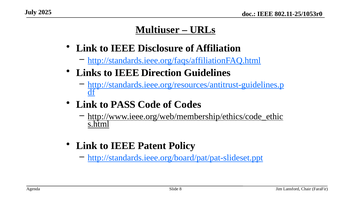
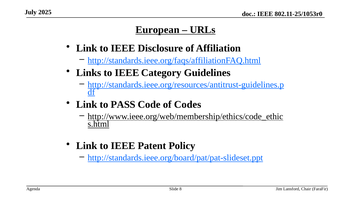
Multiuser: Multiuser -> European
Direction: Direction -> Category
